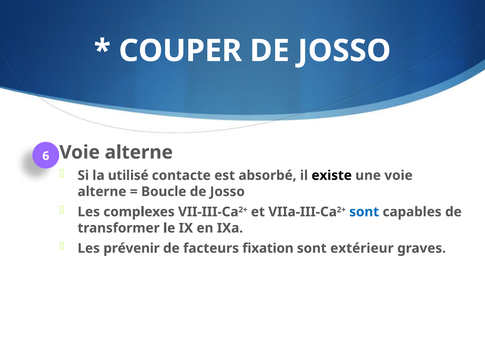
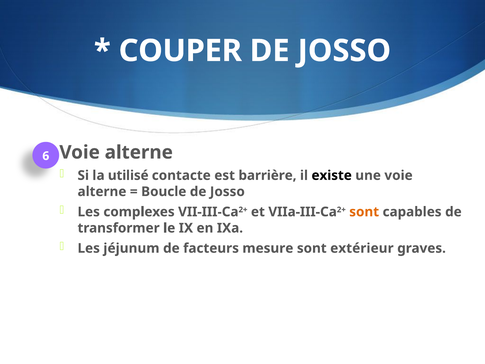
absorbé: absorbé -> barrière
sont at (364, 212) colour: blue -> orange
prévenir: prévenir -> jéjunum
fixation: fixation -> mesure
